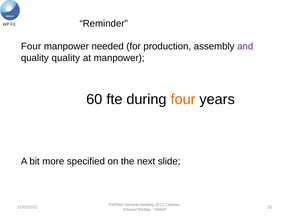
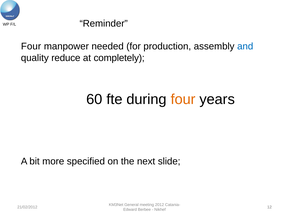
and colour: purple -> blue
quality quality: quality -> reduce
at manpower: manpower -> completely
